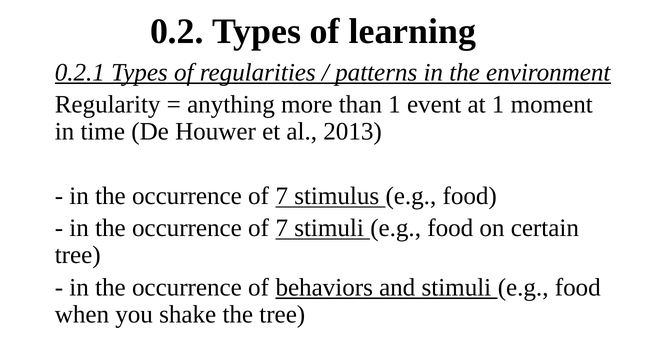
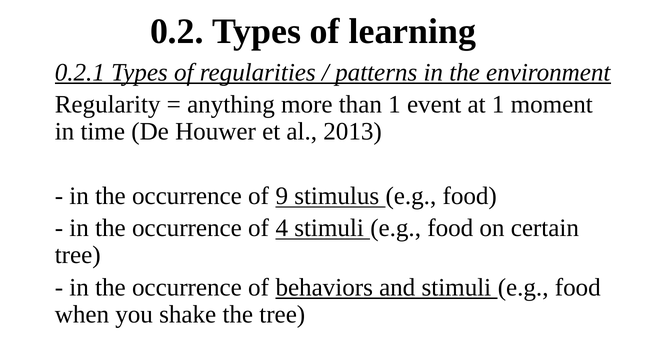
7 at (282, 196): 7 -> 9
7 at (282, 228): 7 -> 4
